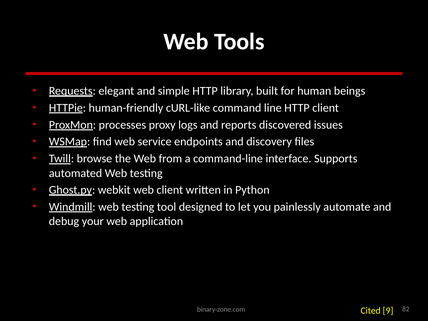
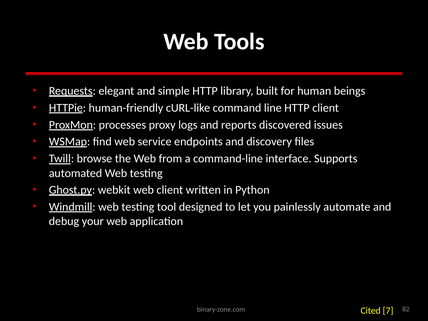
9: 9 -> 7
